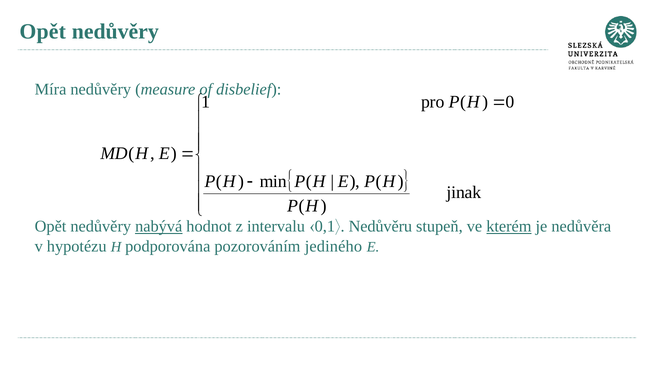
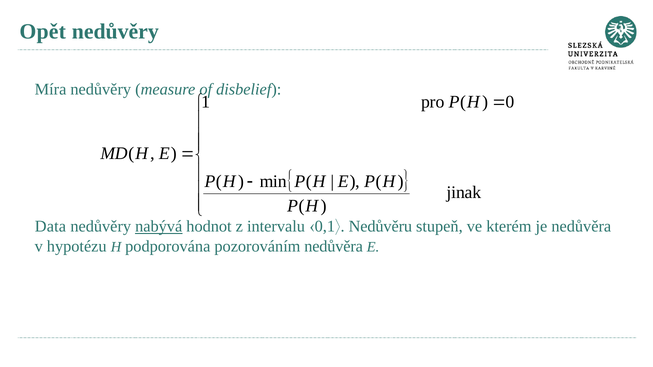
Opět at (51, 227): Opět -> Data
kterém underline: present -> none
pozorováním jediného: jediného -> nedůvěra
